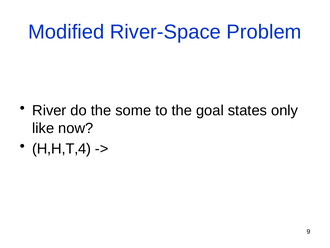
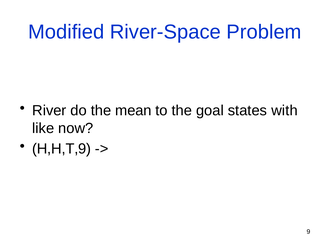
some: some -> mean
only: only -> with
H,H,T,4: H,H,T,4 -> H,H,T,9
